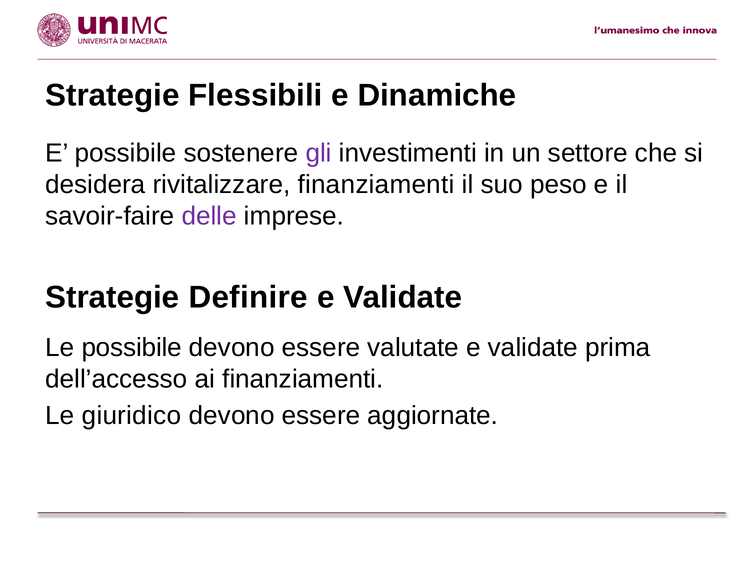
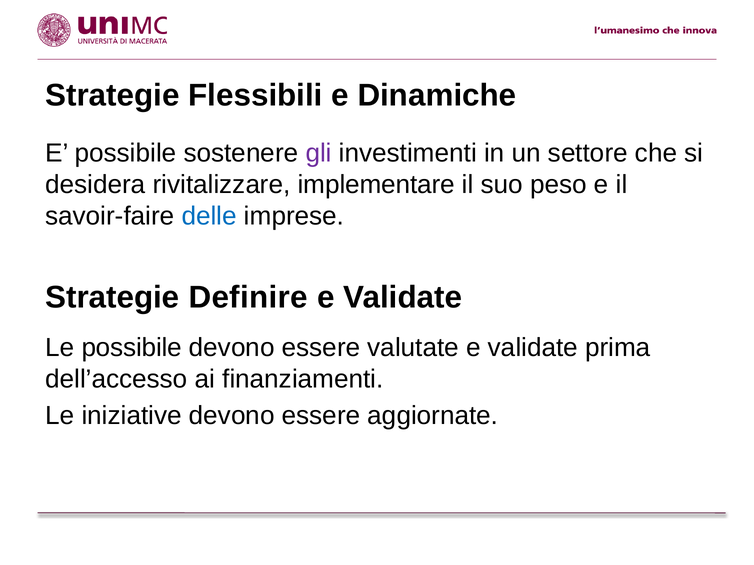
rivitalizzare finanziamenti: finanziamenti -> implementare
delle colour: purple -> blue
giuridico: giuridico -> iniziative
